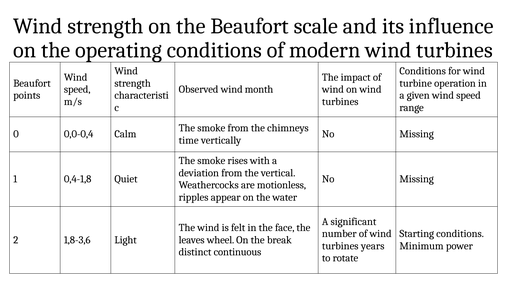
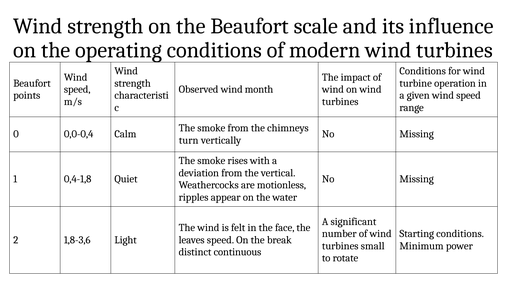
time: time -> turn
leaves wheel: wheel -> speed
years: years -> small
